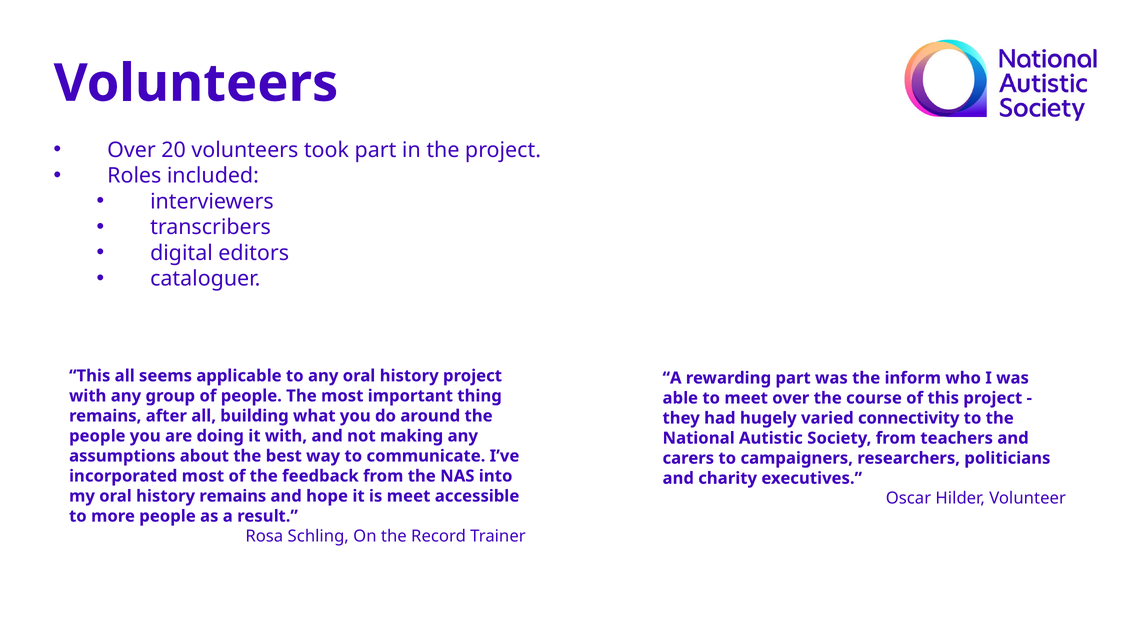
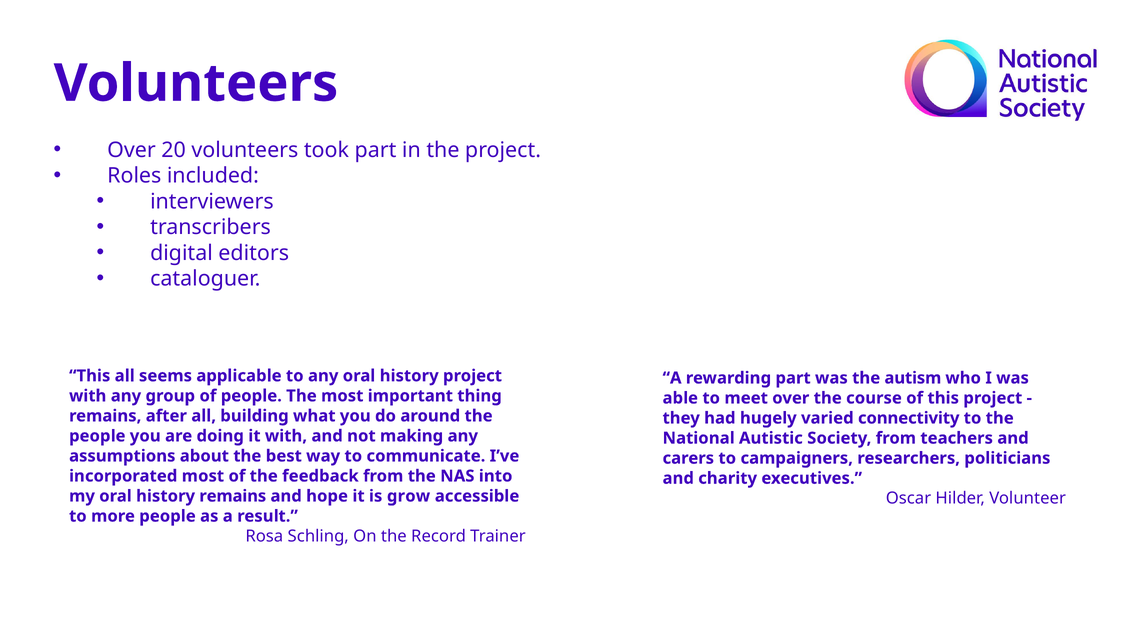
inform: inform -> autism
is meet: meet -> grow
